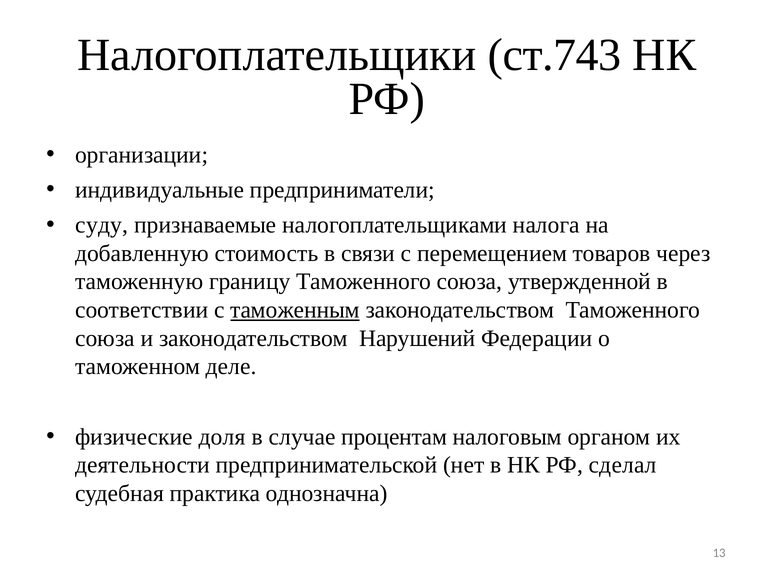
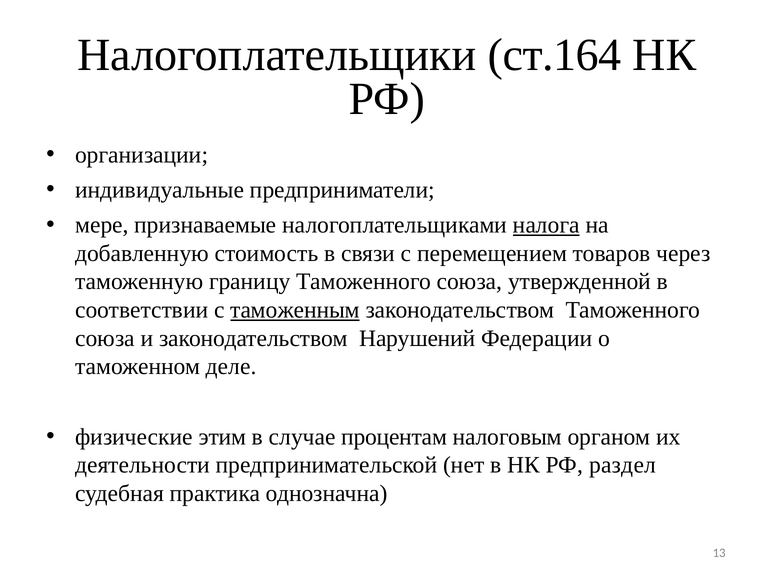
ст.743: ст.743 -> ст.164
суду: суду -> мере
налога underline: none -> present
доля: доля -> этим
сделал: сделал -> раздел
